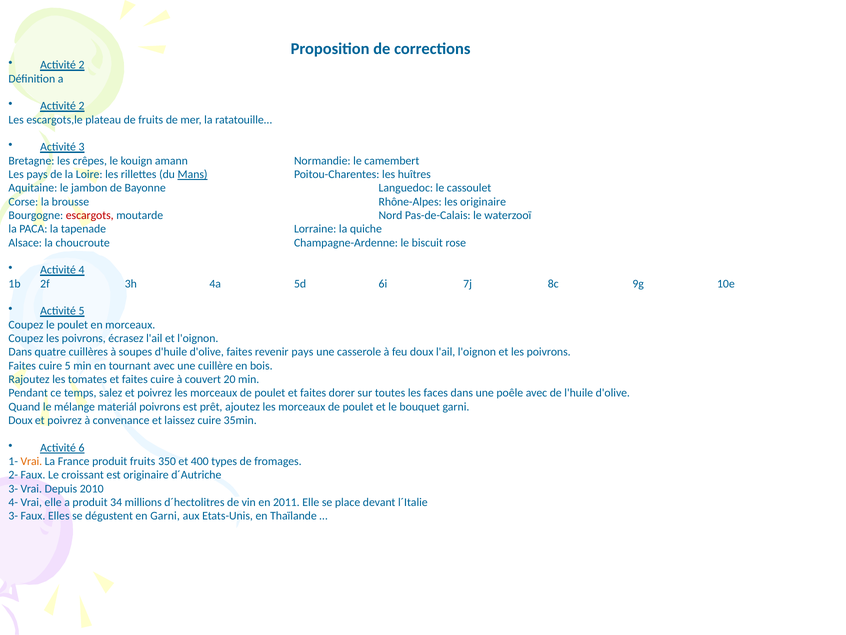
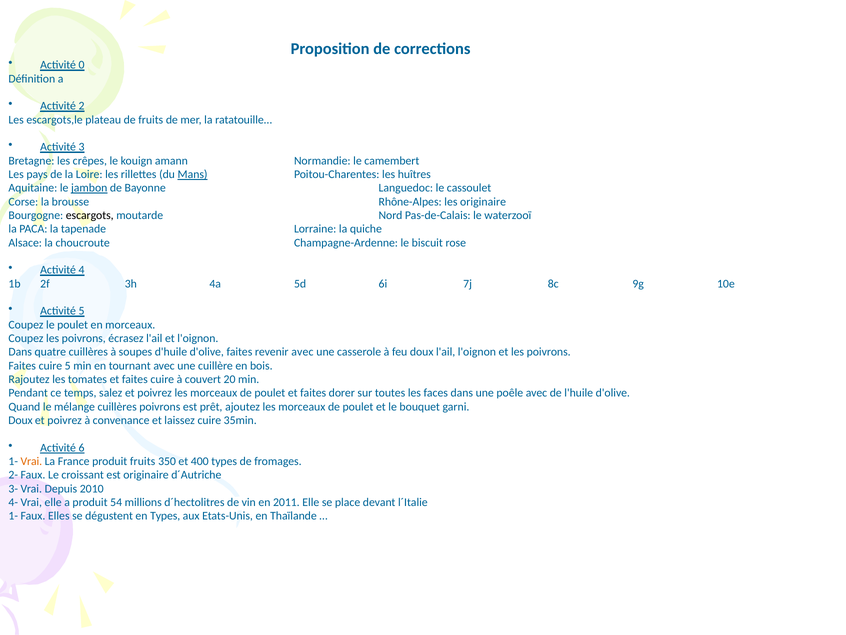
2 at (82, 65): 2 -> 0
jambon underline: none -> present
escargots colour: red -> black
revenir pays: pays -> avec
mélange materiál: materiál -> cuillères
34: 34 -> 54
3- at (13, 516): 3- -> 1-
en Garni: Garni -> Types
